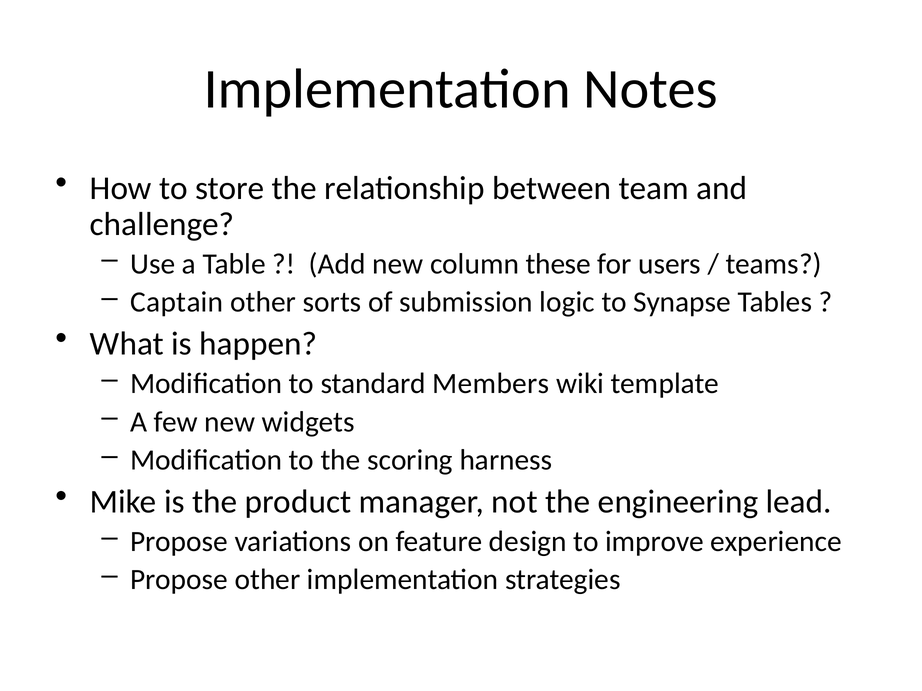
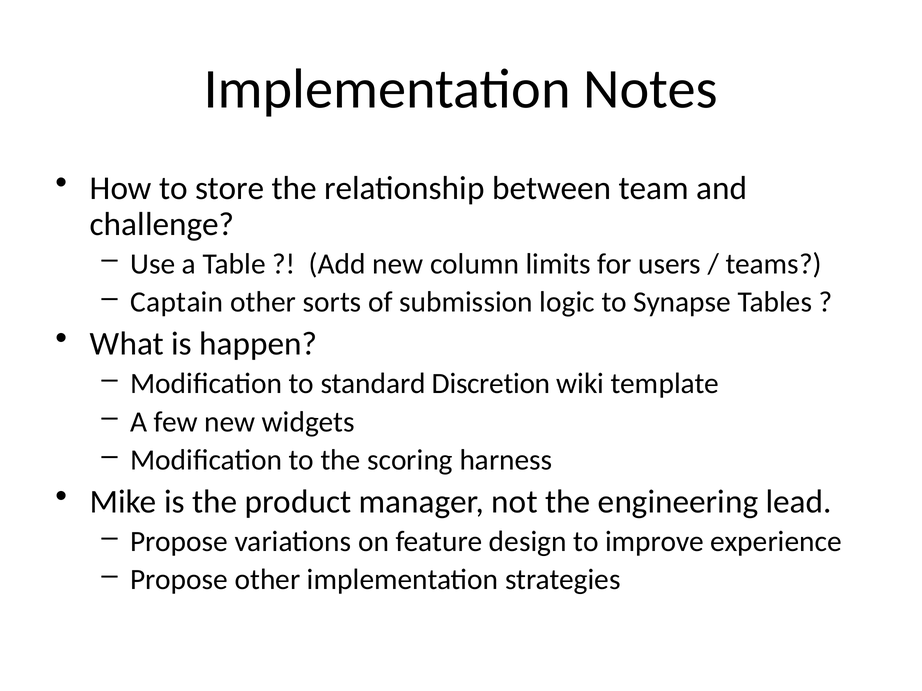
these: these -> limits
Members: Members -> Discretion
